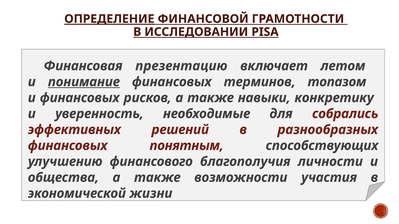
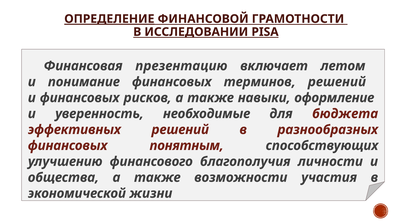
понимание underline: present -> none
терминов топазом: топазом -> решений
конкретику: конкретику -> оформление
собрались: собрались -> бюджета
